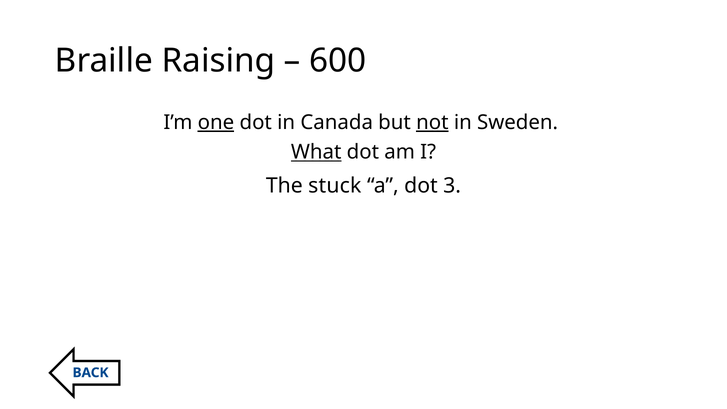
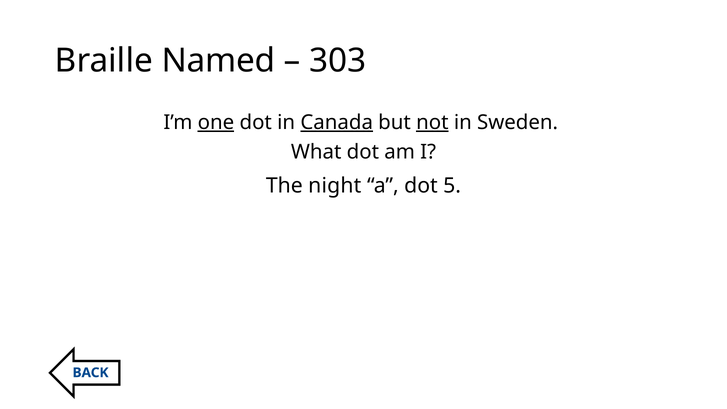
Raising: Raising -> Named
600: 600 -> 303
Canada underline: none -> present
What underline: present -> none
stuck: stuck -> night
3: 3 -> 5
